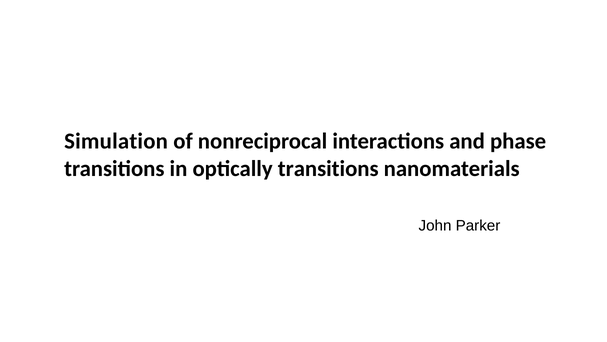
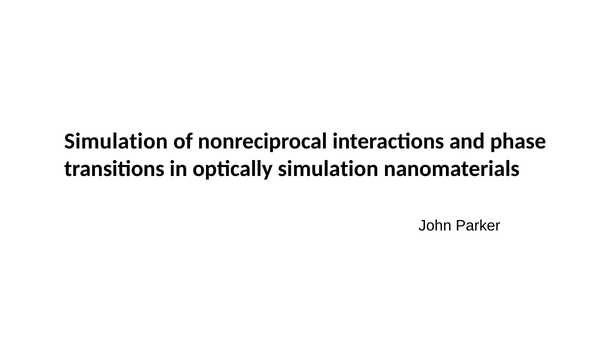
optically transitions: transitions -> simulation
